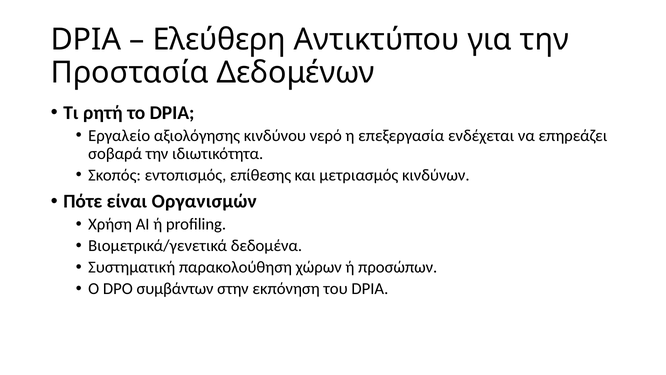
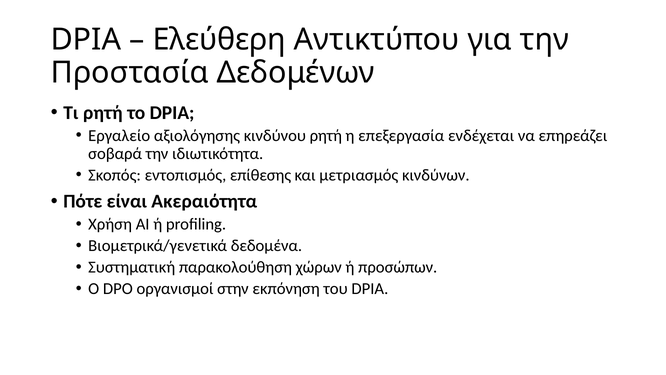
κινδύνου νερό: νερό -> ρητή
Οργανισμών: Οργανισμών -> Ακεραιότητα
συμβάντων: συμβάντων -> οργανισμοί
